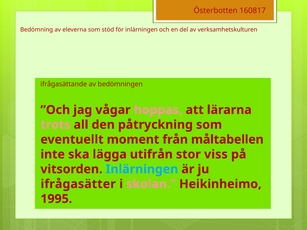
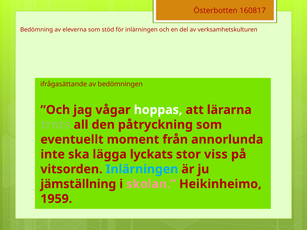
hoppas colour: pink -> white
trots colour: pink -> light green
måltabellen: måltabellen -> annorlunda
utifrån: utifrån -> lyckats
ifrågasätter: ifrågasätter -> jämställning
1995: 1995 -> 1959
